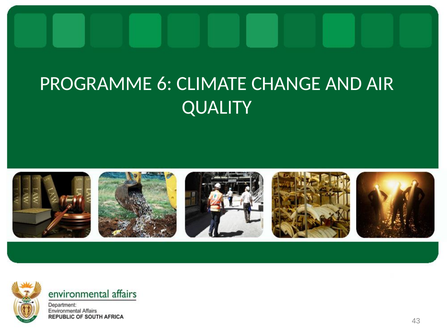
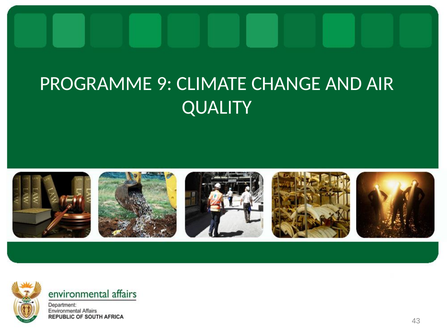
6: 6 -> 9
